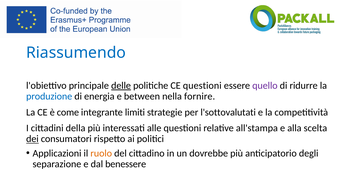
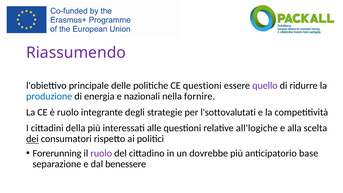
Riassumendo colour: blue -> purple
delle underline: present -> none
between: between -> nazionali
è come: come -> ruolo
limiti: limiti -> degli
all'stampa: all'stampa -> all'logiche
Applicazioni: Applicazioni -> Forerunning
ruolo at (101, 153) colour: orange -> purple
degli: degli -> base
